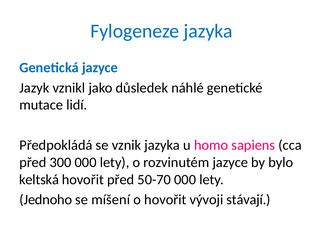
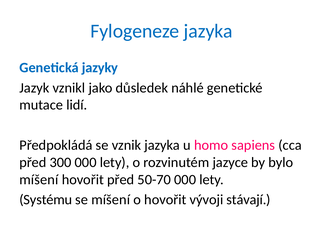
Genetická jazyce: jazyce -> jazyky
keltská at (39, 180): keltská -> míšení
Jednoho: Jednoho -> Systému
